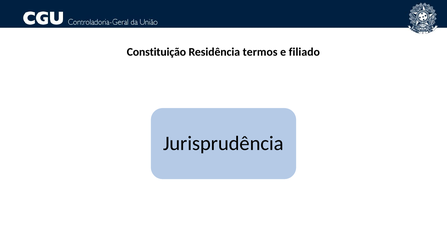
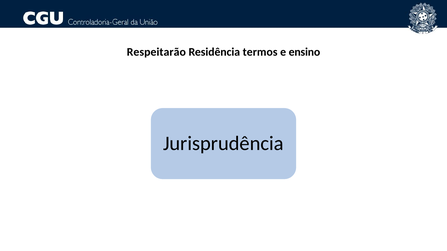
Constituição: Constituição -> Respeitarão
filiado: filiado -> ensino
